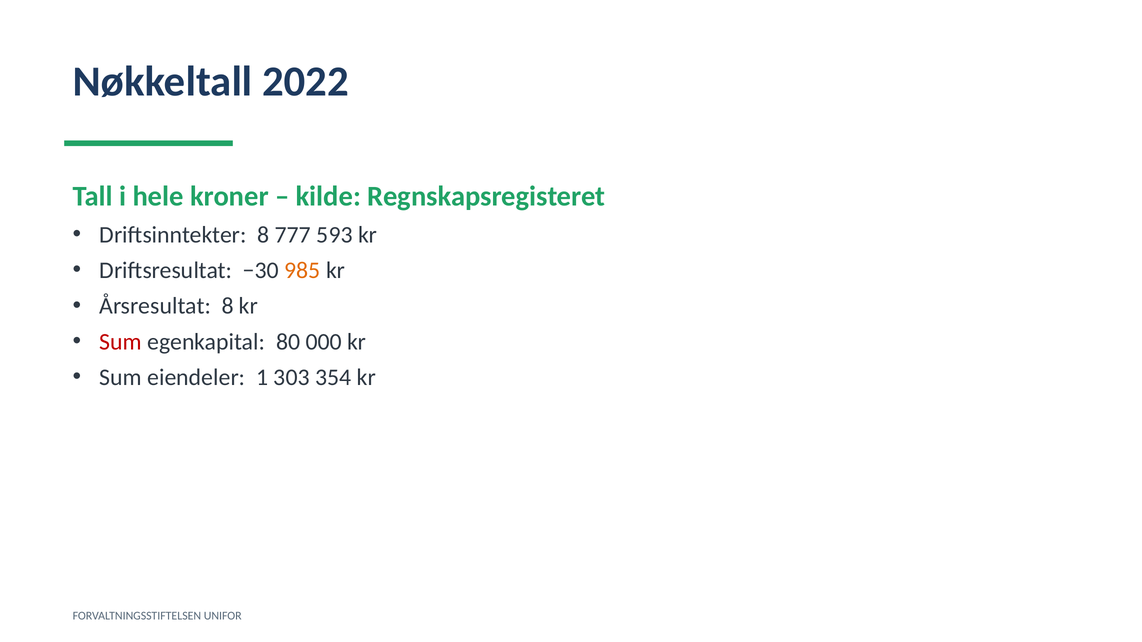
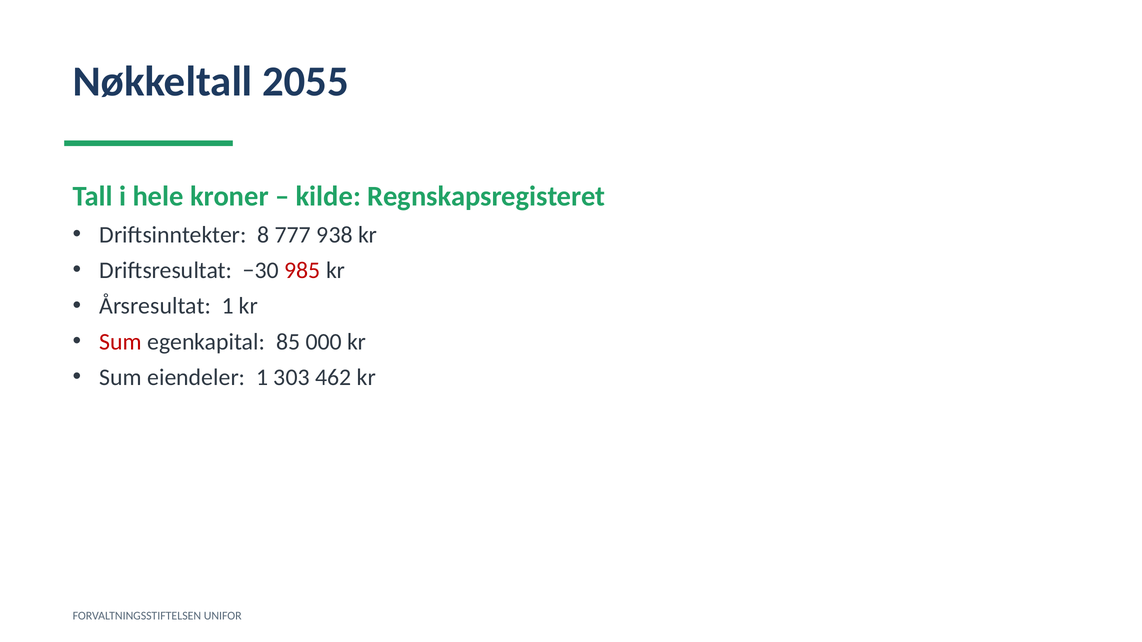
2022: 2022 -> 2055
593: 593 -> 938
985 colour: orange -> red
Årsresultat 8: 8 -> 1
80: 80 -> 85
354: 354 -> 462
